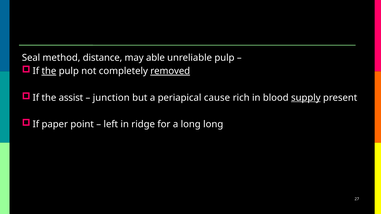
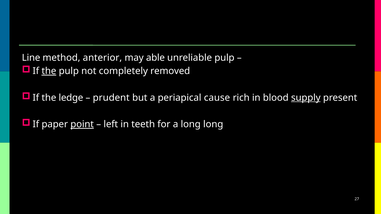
Seal: Seal -> Line
distance: distance -> anterior
removed underline: present -> none
assist: assist -> ledge
junction: junction -> prudent
point underline: none -> present
ridge: ridge -> teeth
